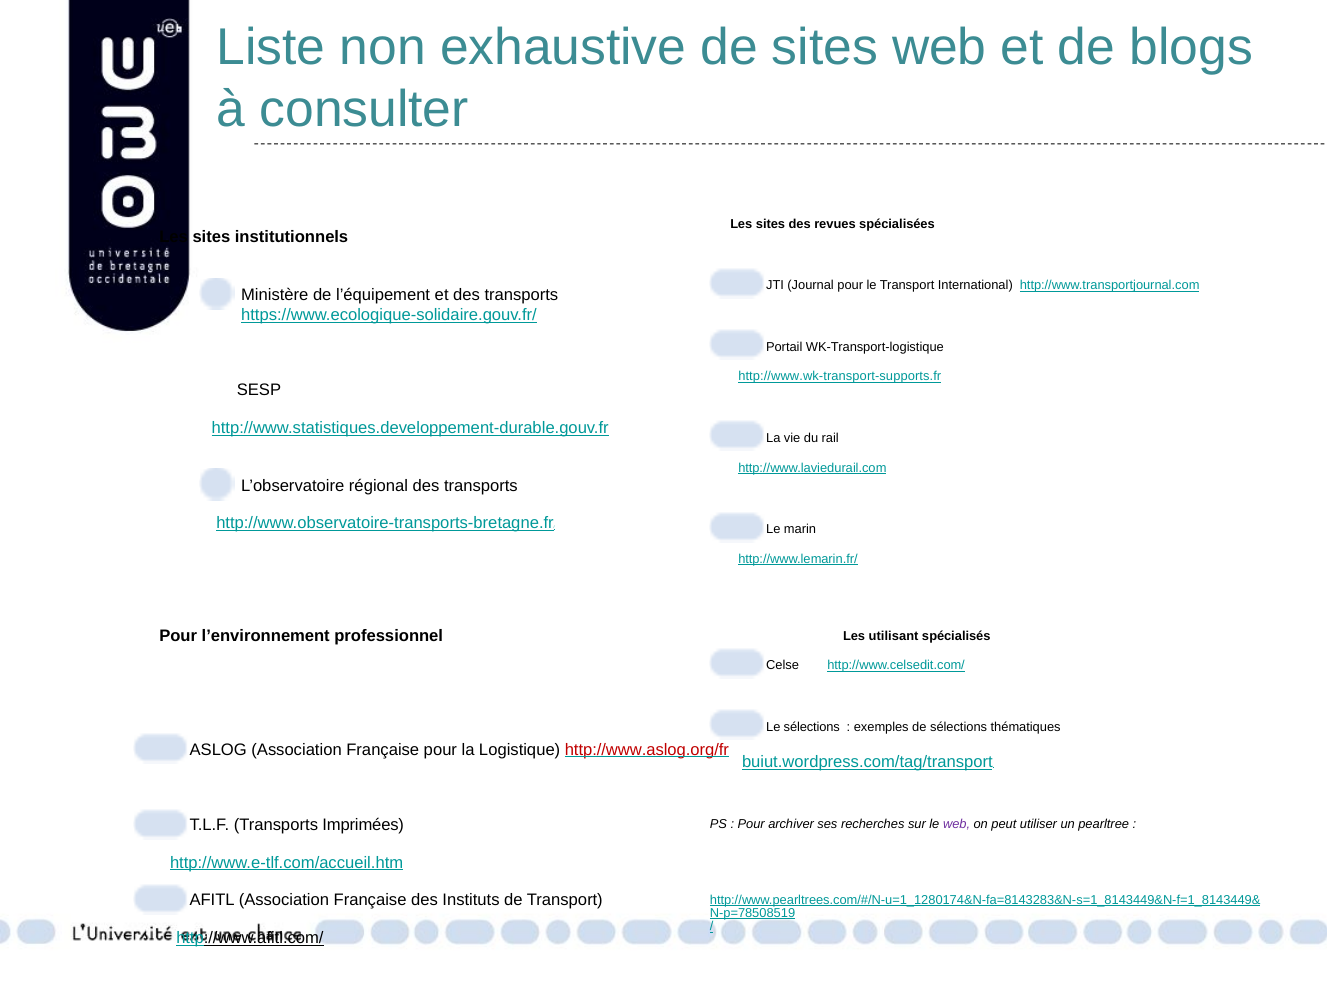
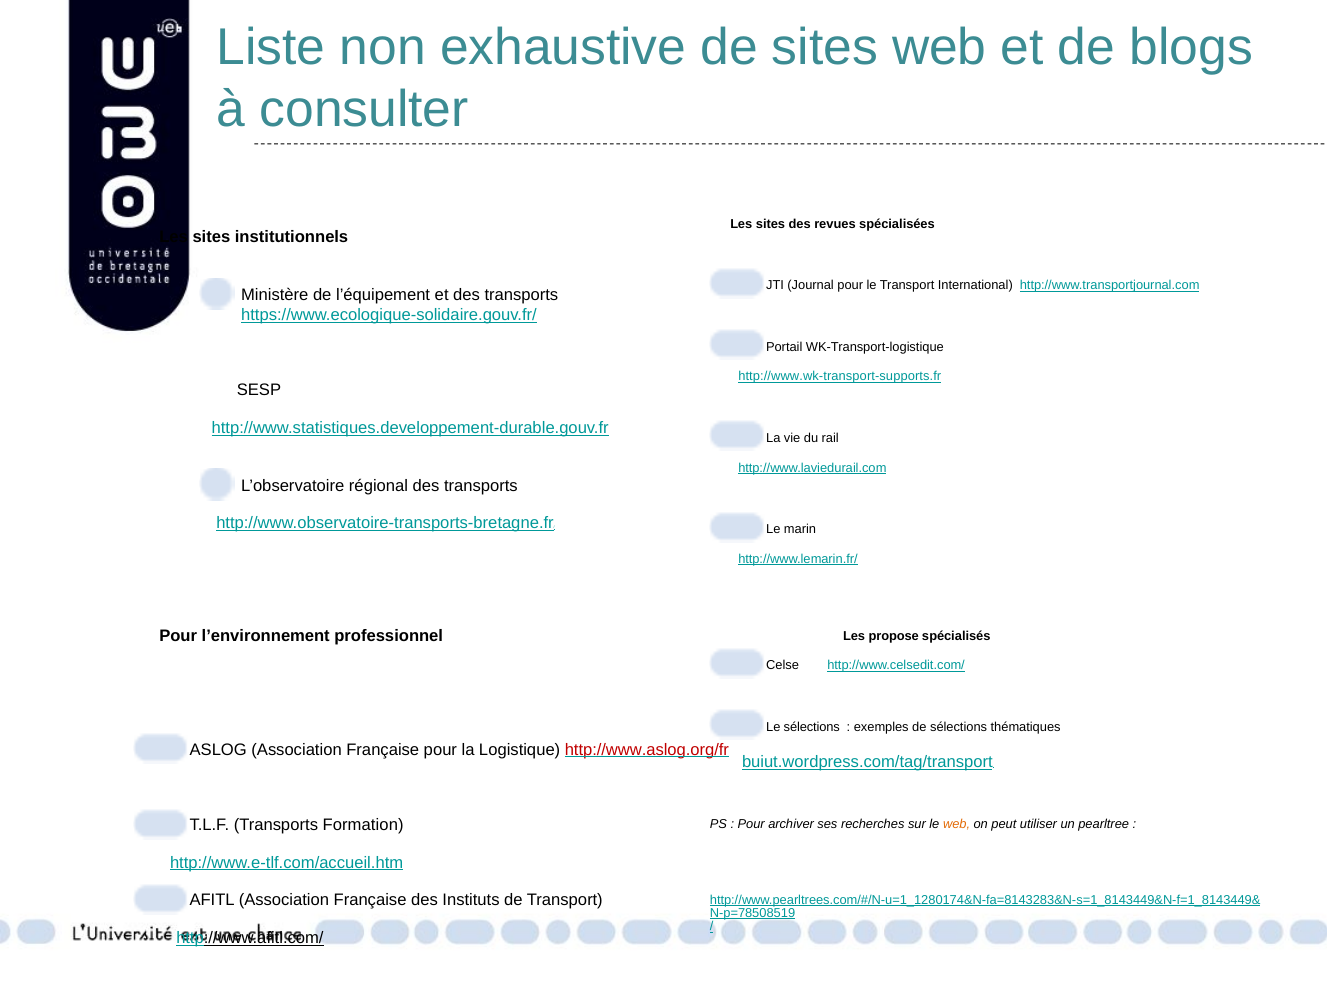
utilisant: utilisant -> propose
Imprimées: Imprimées -> Formation
web at (957, 824) colour: purple -> orange
